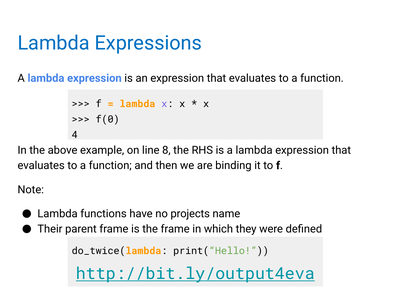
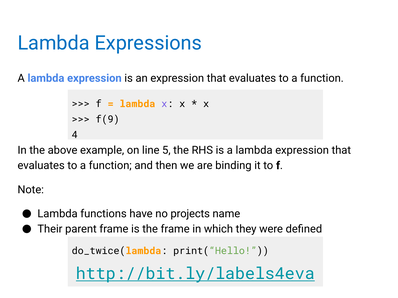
f(0: f(0 -> f(9
8: 8 -> 5
http://bit.ly/output4eva: http://bit.ly/output4eva -> http://bit.ly/labels4eva
